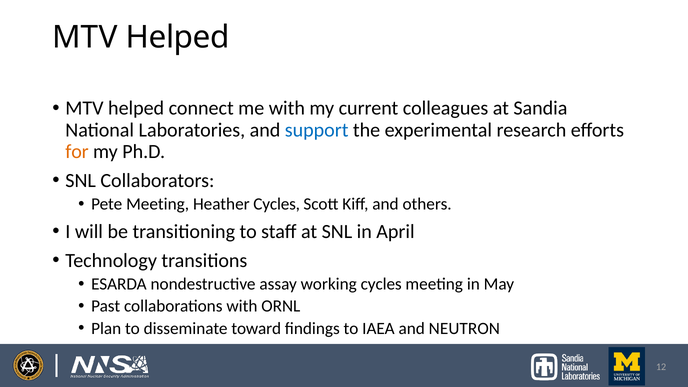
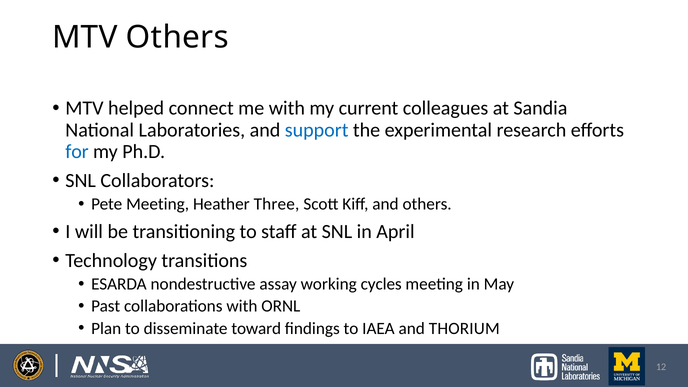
Helped at (178, 37): Helped -> Others
for colour: orange -> blue
Heather Cycles: Cycles -> Three
NEUTRON: NEUTRON -> THORIUM
